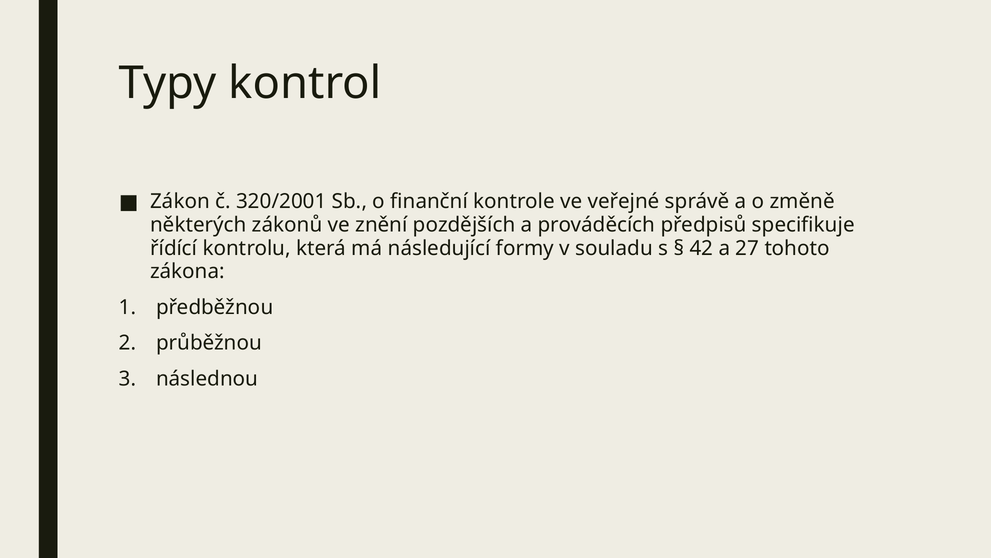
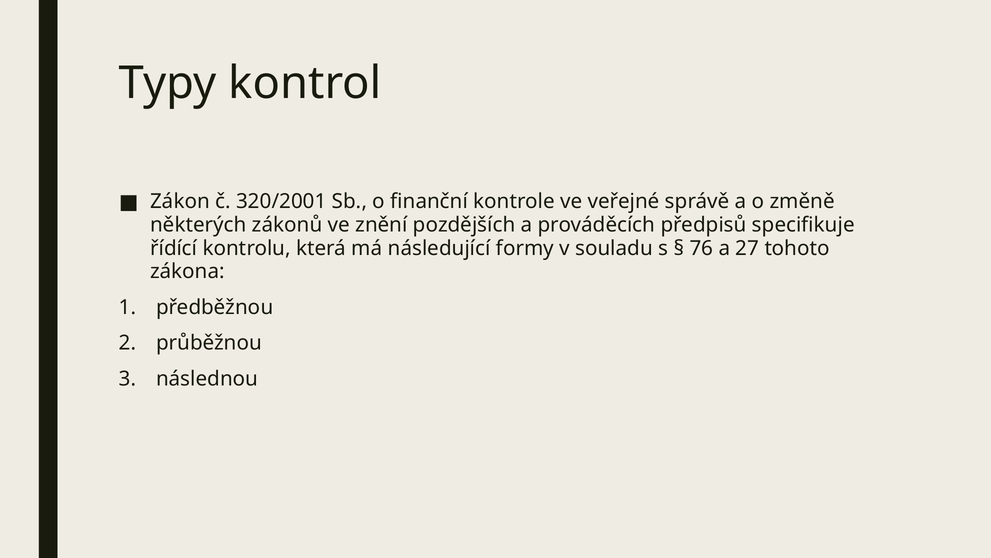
42: 42 -> 76
